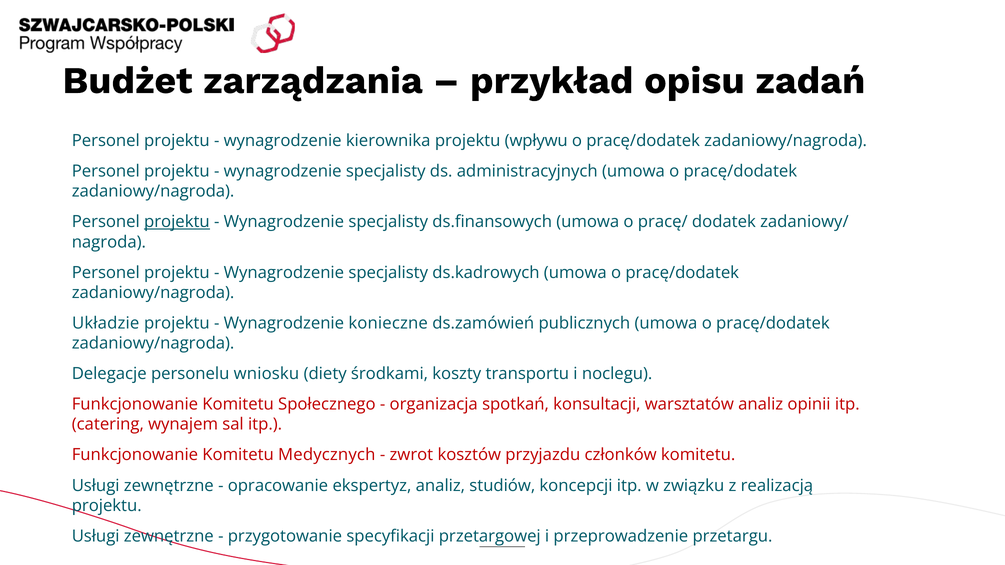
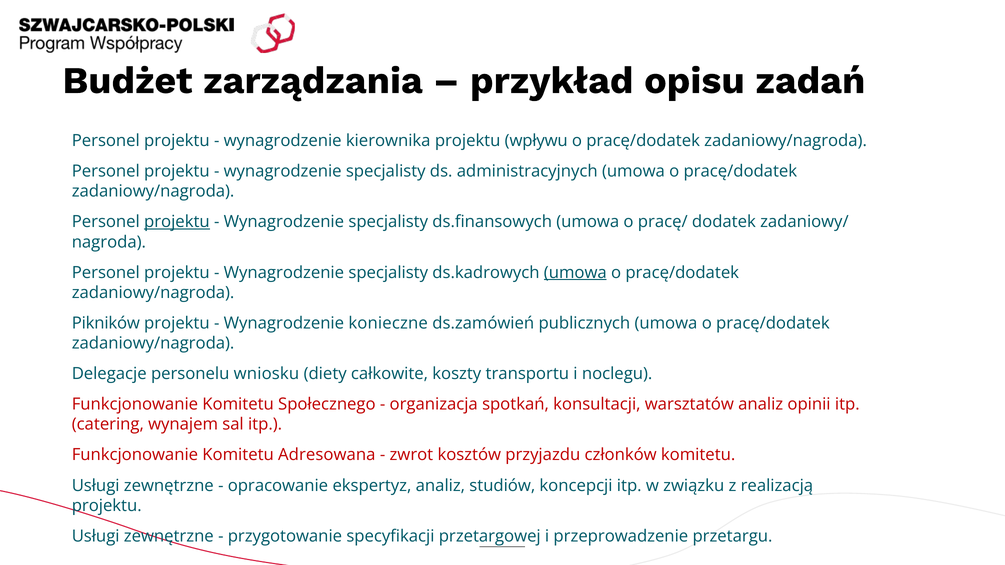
umowa at (575, 273) underline: none -> present
Układzie: Układzie -> Pikników
środkami: środkami -> całkowite
Medycznych: Medycznych -> Adresowana
